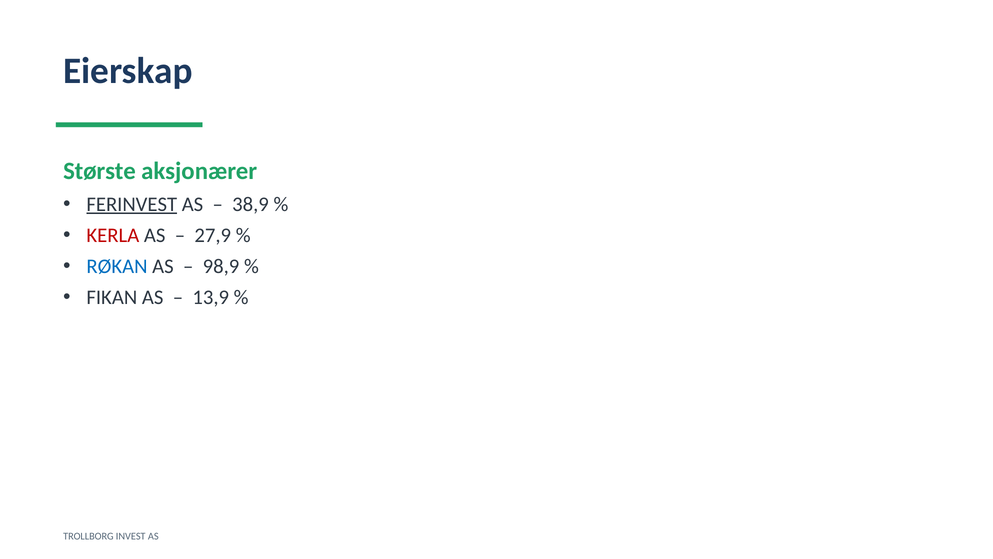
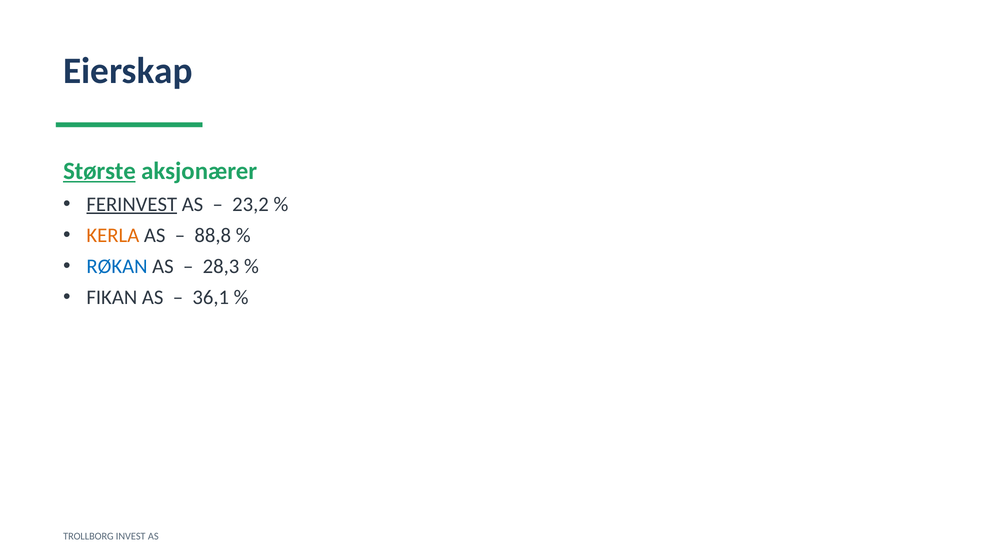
Største underline: none -> present
38,9: 38,9 -> 23,2
KERLA colour: red -> orange
27,9: 27,9 -> 88,8
98,9: 98,9 -> 28,3
13,9: 13,9 -> 36,1
